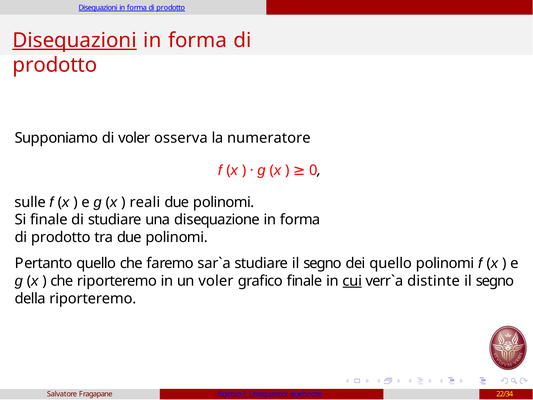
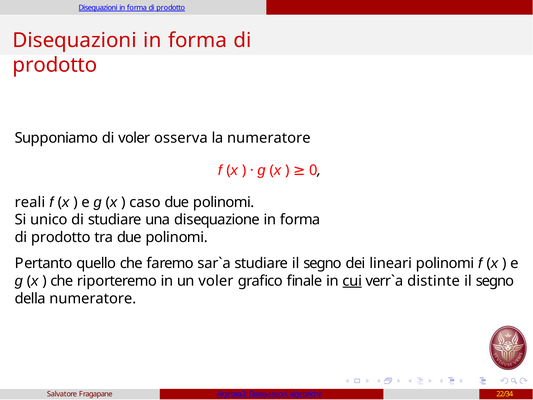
Disequazioni at (75, 41) underline: present -> none
sulle: sulle -> reali
reali: reali -> caso
Si finale: finale -> unico
dei quello: quello -> lineari
della riporteremo: riporteremo -> numeratore
